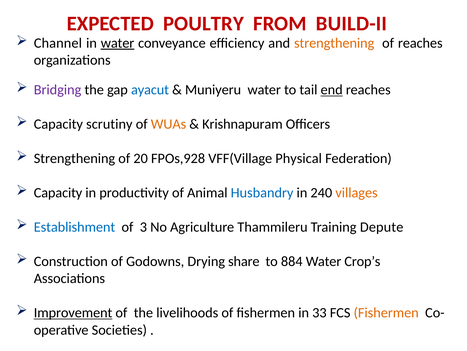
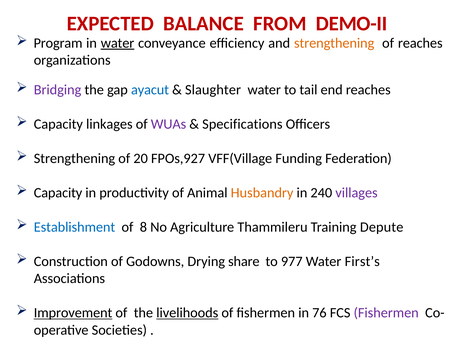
POULTRY: POULTRY -> BALANCE
BUILD-II: BUILD-II -> DEMO-II
Channel: Channel -> Program
Muniyeru: Muniyeru -> Slaughter
end underline: present -> none
scrutiny: scrutiny -> linkages
WUAs colour: orange -> purple
Krishnapuram: Krishnapuram -> Specifications
FPOs,928: FPOs,928 -> FPOs,927
Physical: Physical -> Funding
Husbandry colour: blue -> orange
villages colour: orange -> purple
3: 3 -> 8
884: 884 -> 977
Crop’s: Crop’s -> First’s
livelihoods underline: none -> present
33: 33 -> 76
Fishermen at (386, 312) colour: orange -> purple
